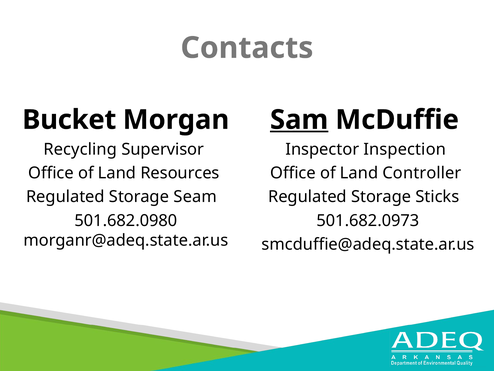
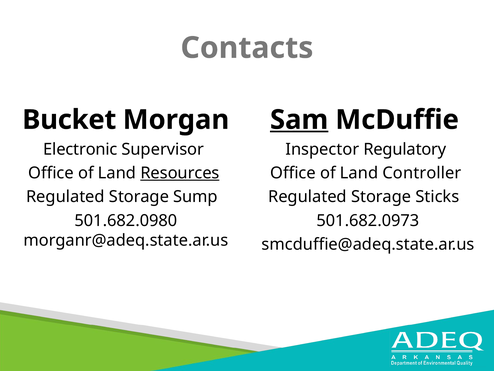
Recycling: Recycling -> Electronic
Inspection: Inspection -> Regulatory
Resources underline: none -> present
Seam: Seam -> Sump
